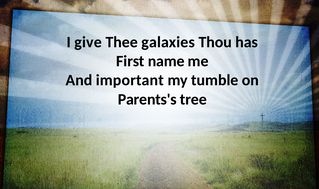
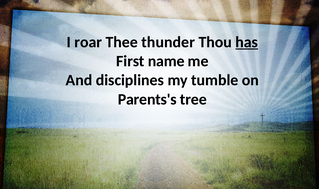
give: give -> roar
galaxies: galaxies -> thunder
has underline: none -> present
important: important -> disciplines
